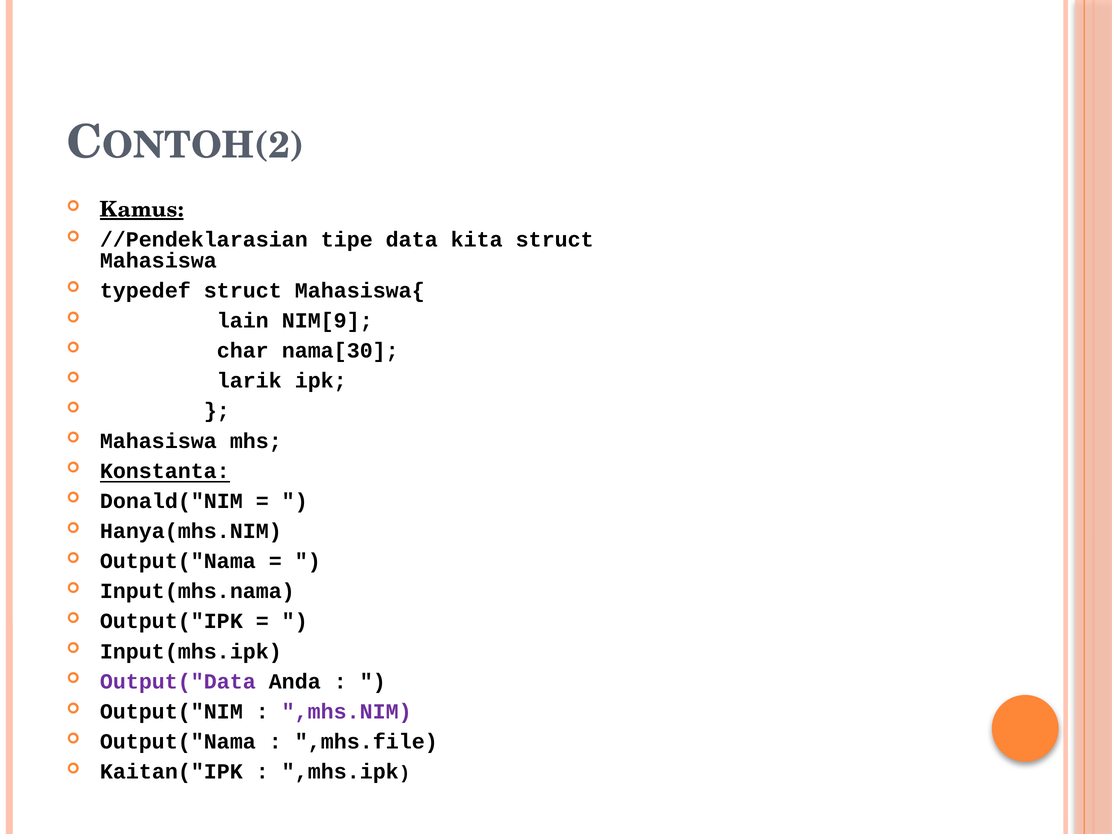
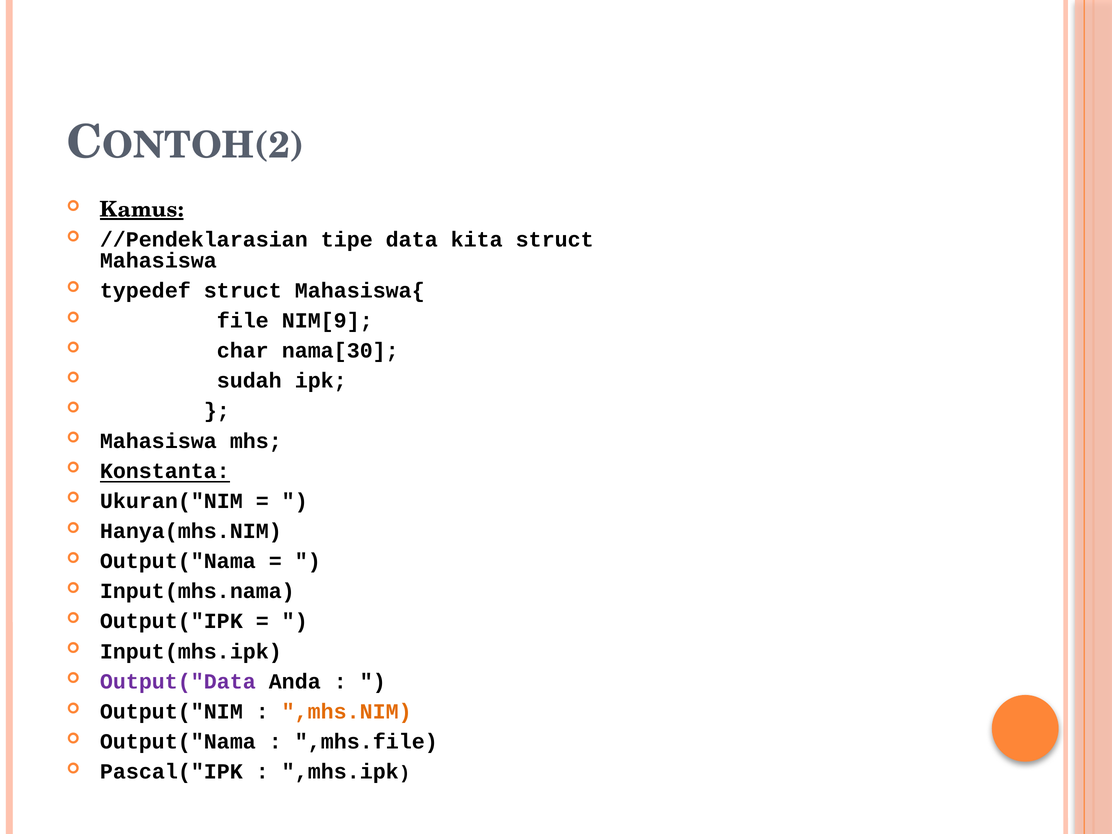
lain: lain -> file
larik: larik -> sudah
Donald("NIM: Donald("NIM -> Ukuran("NIM
,mhs.NIM colour: purple -> orange
Kaitan("IPK: Kaitan("IPK -> Pascal("IPK
